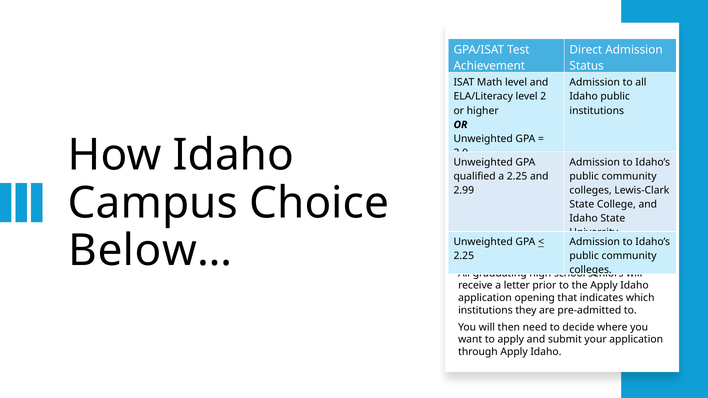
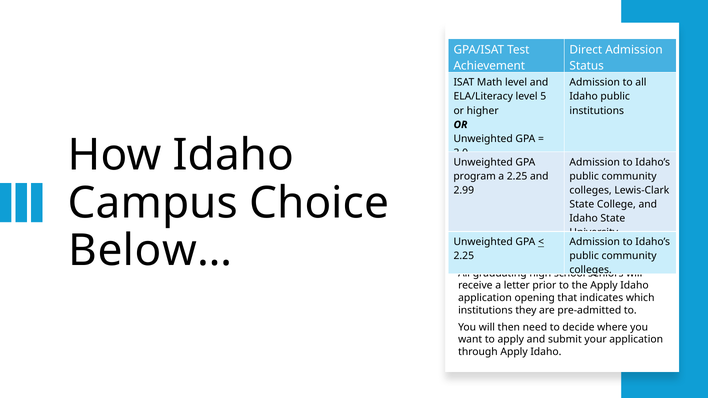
2: 2 -> 5
qualified: qualified -> program
